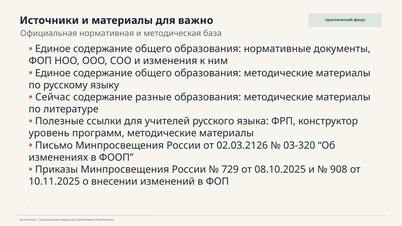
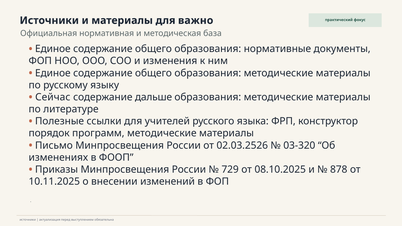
разные: разные -> дальше
уровень: уровень -> порядок
02.03.2126: 02.03.2126 -> 02.03.2526
908: 908 -> 878
